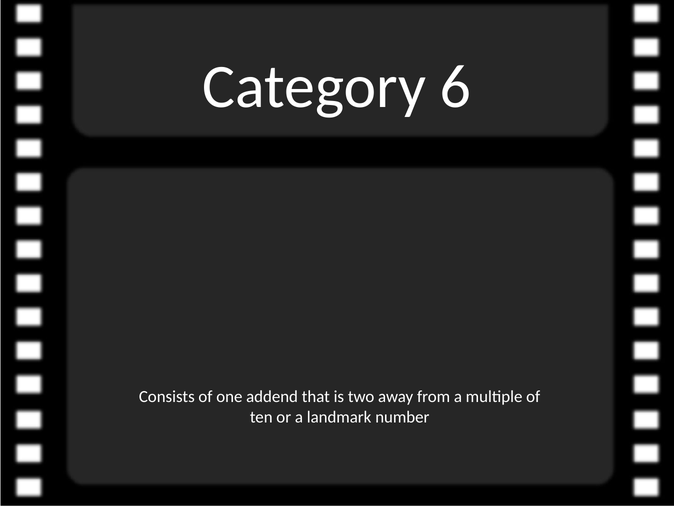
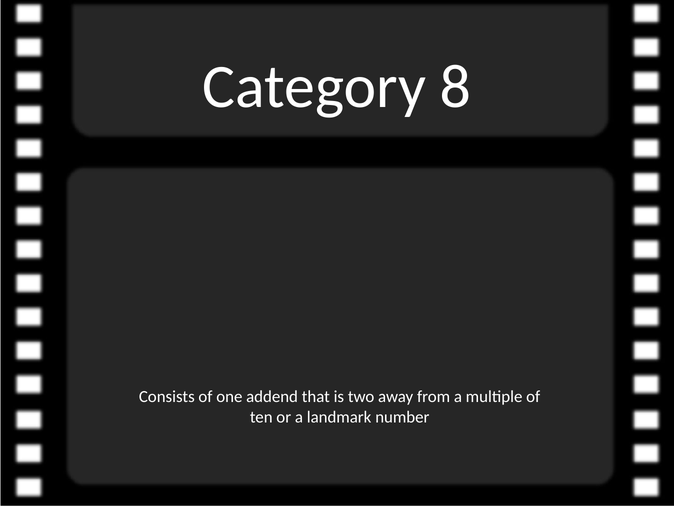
6: 6 -> 8
